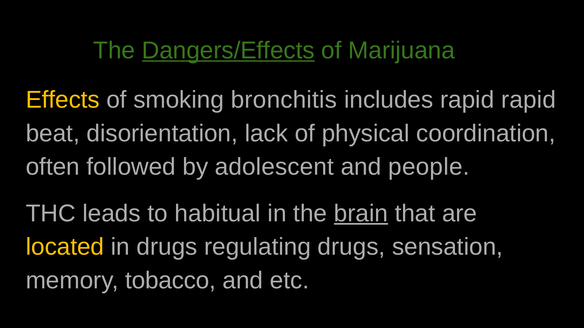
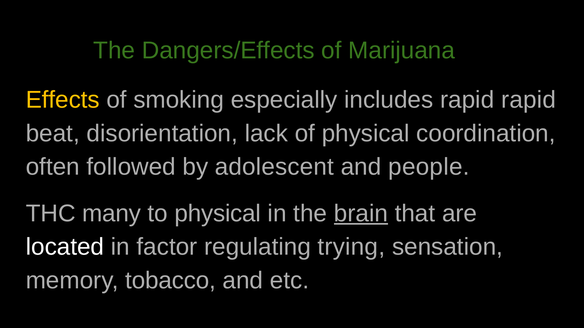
Dangers/Effects underline: present -> none
bronchitis: bronchitis -> especially
leads: leads -> many
to habitual: habitual -> physical
located colour: yellow -> white
in drugs: drugs -> factor
regulating drugs: drugs -> trying
